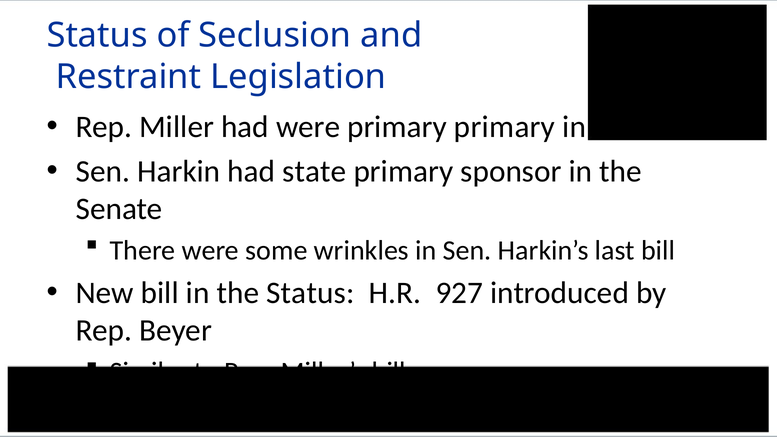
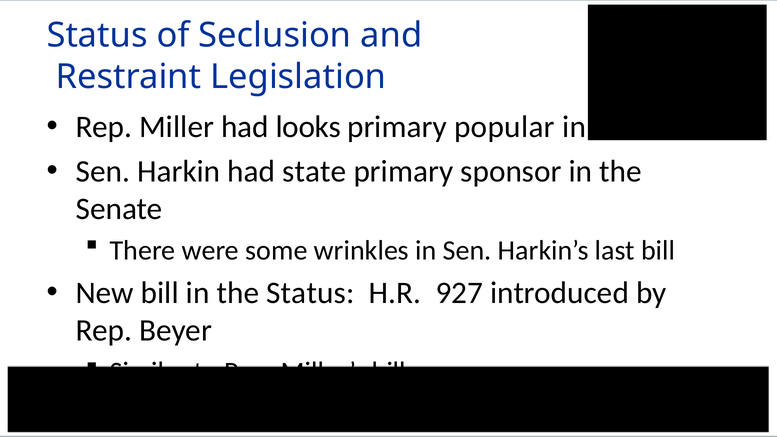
had were: were -> looks
primary primary: primary -> popular
